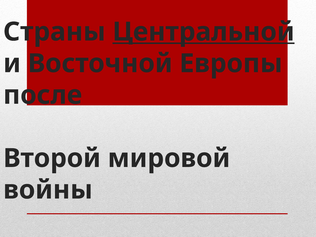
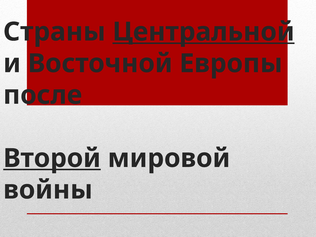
Второй underline: none -> present
